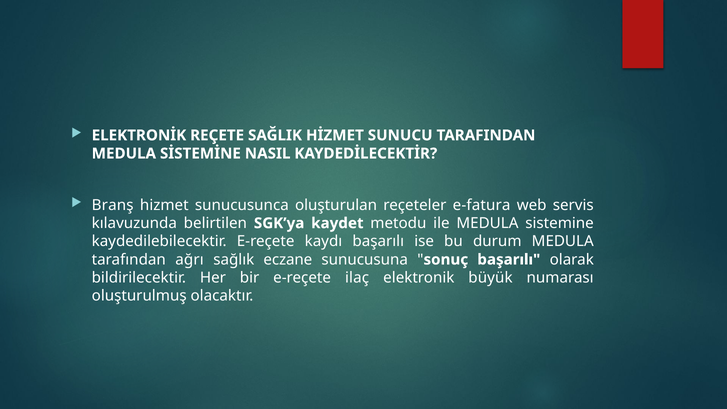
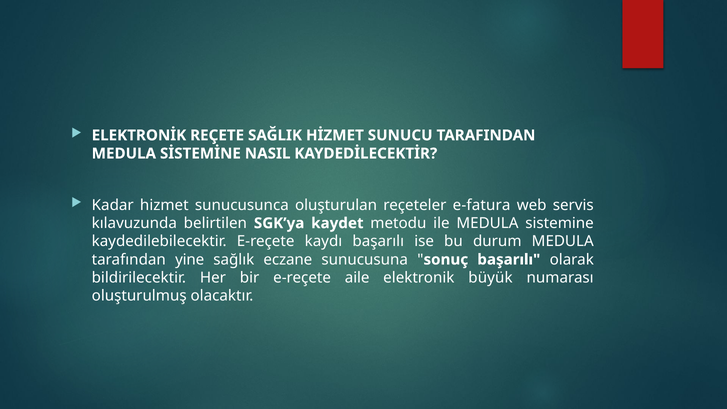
Branş: Branş -> Kadar
ağrı: ağrı -> yine
ilaç: ilaç -> aile
